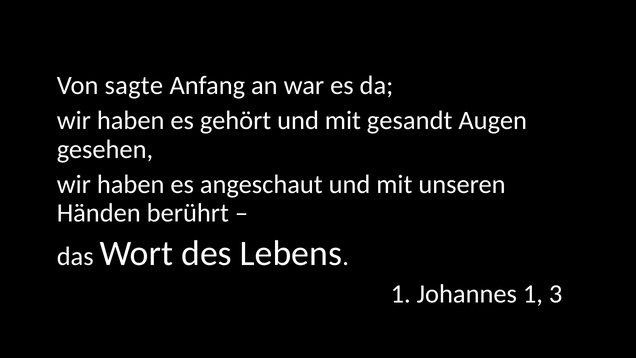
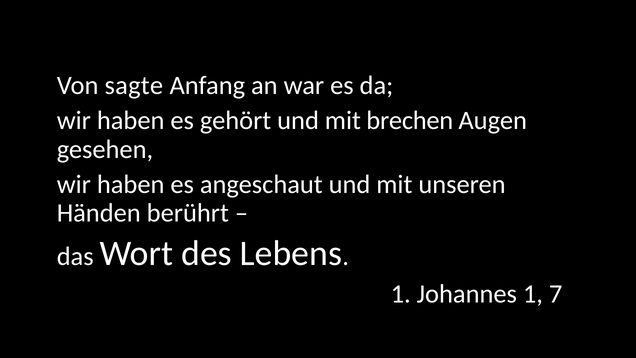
gesandt: gesandt -> brechen
3: 3 -> 7
